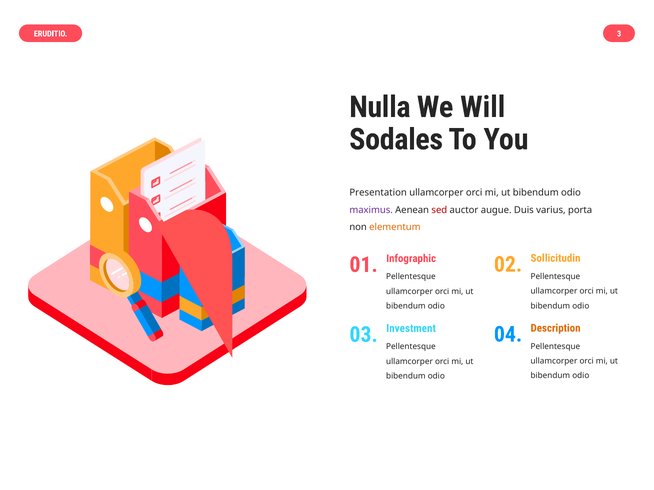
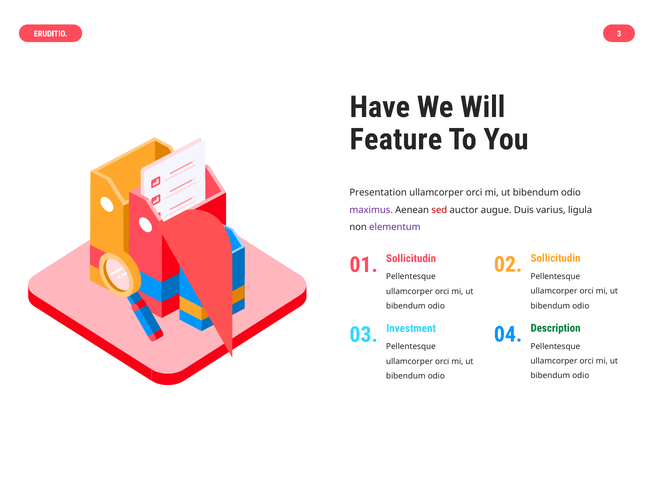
Nulla: Nulla -> Have
Sodales: Sodales -> Feature
porta: porta -> ligula
elementum colour: orange -> purple
01 Infographic: Infographic -> Sollicitudin
Description colour: orange -> green
